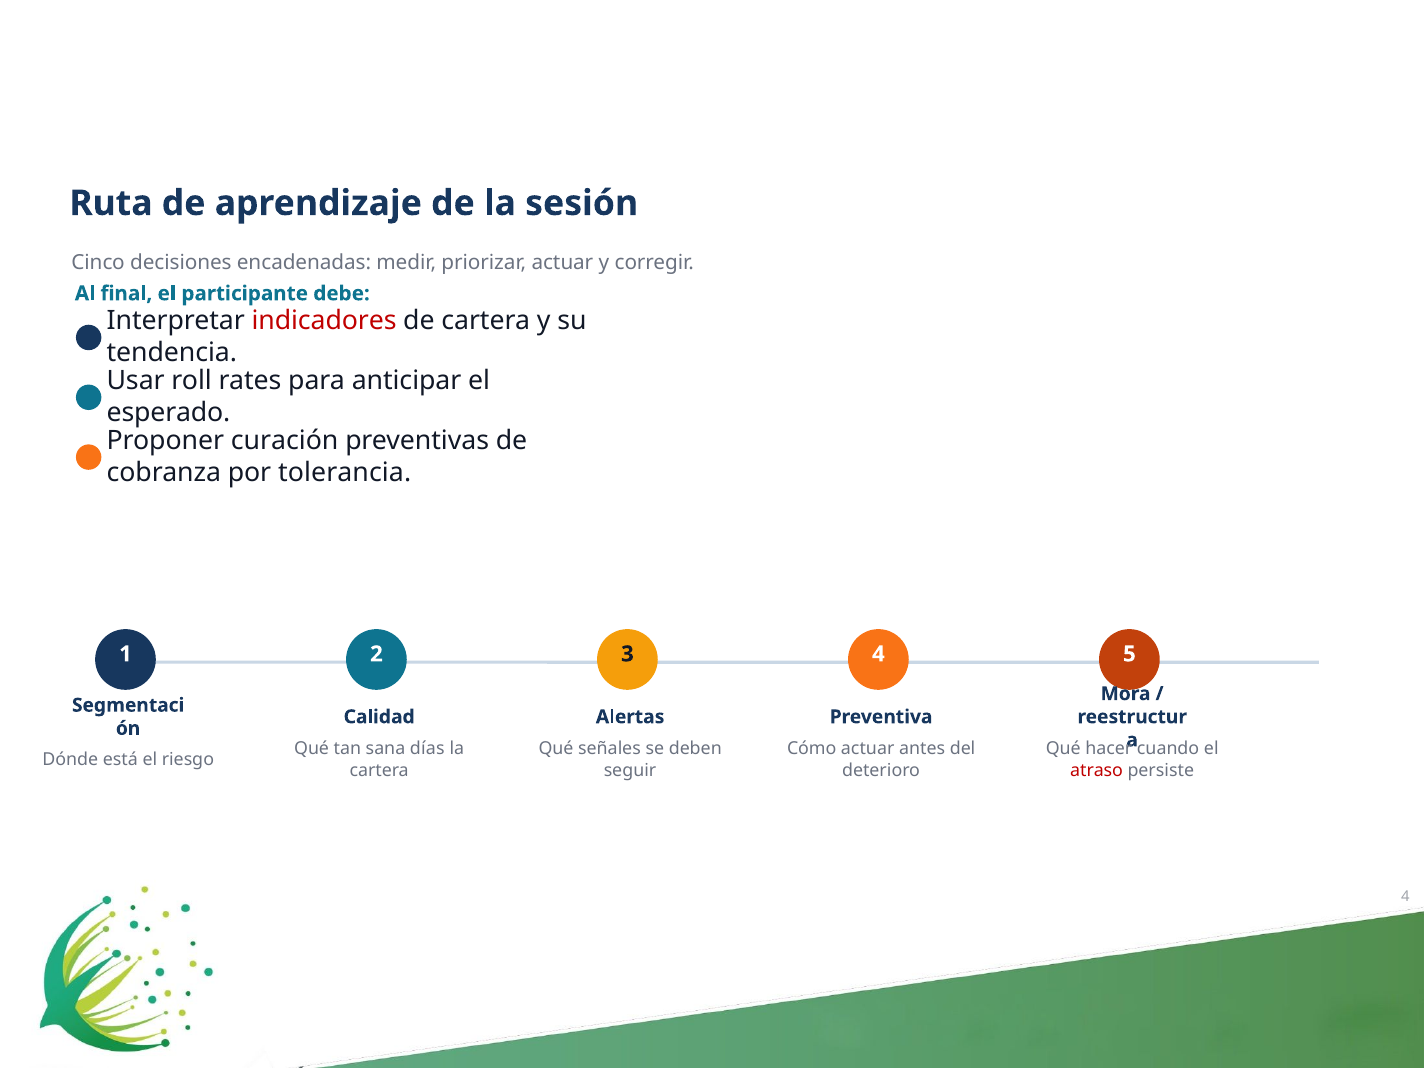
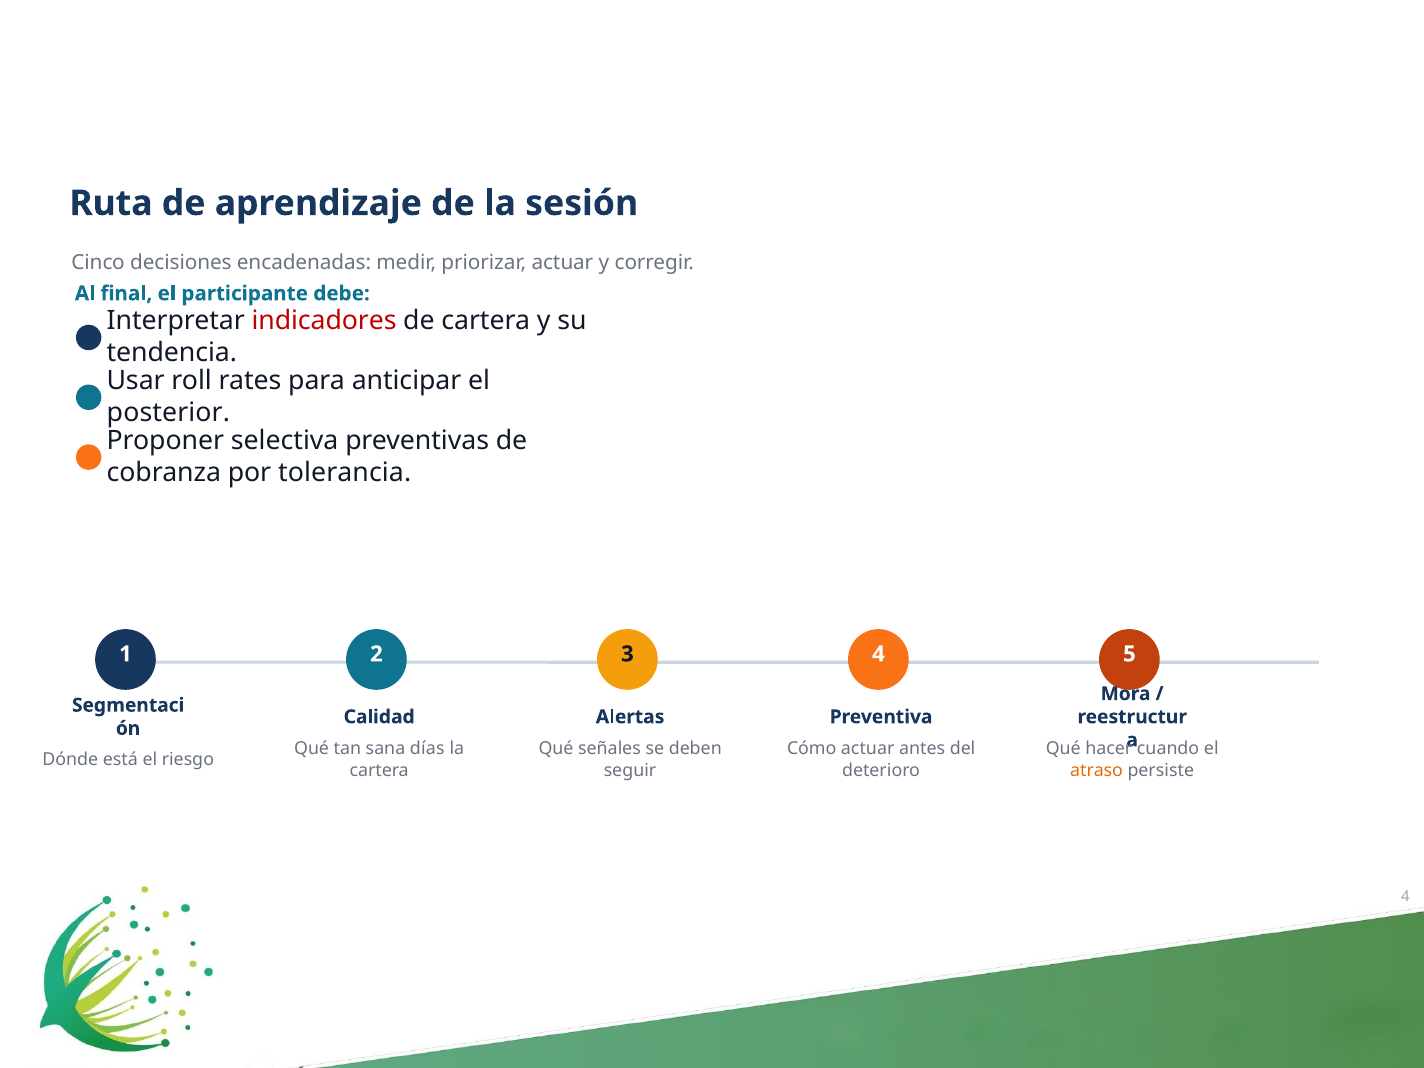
esperado: esperado -> posterior
curación: curación -> selectiva
atraso colour: red -> orange
